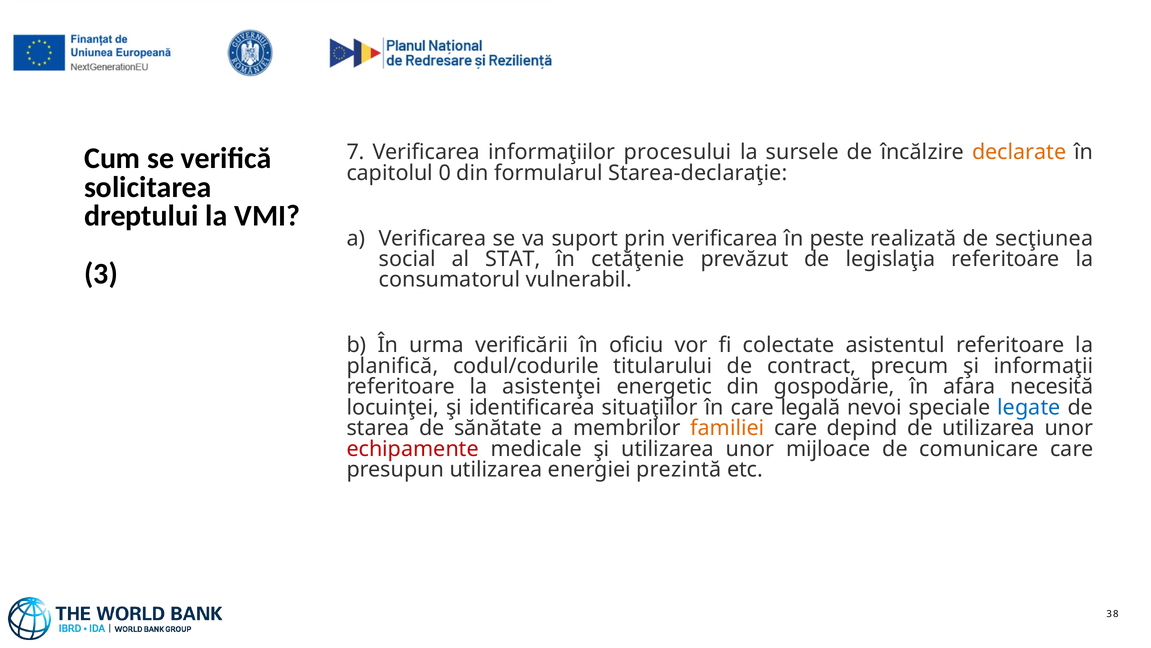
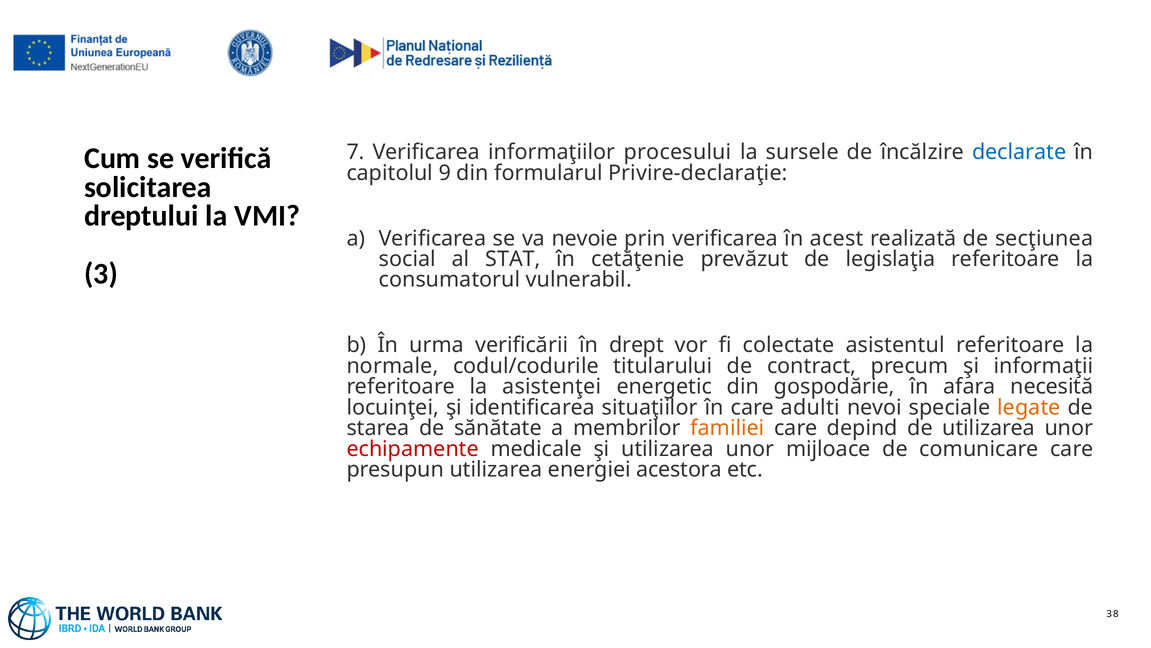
declarate colour: orange -> blue
0: 0 -> 9
Starea-declaraţie: Starea-declaraţie -> Privire-declaraţie
suport: suport -> nevoie
peste: peste -> acest
oficiu: oficiu -> drept
planifică: planifică -> normale
legală: legală -> adulti
legate colour: blue -> orange
prezintă: prezintă -> acestora
